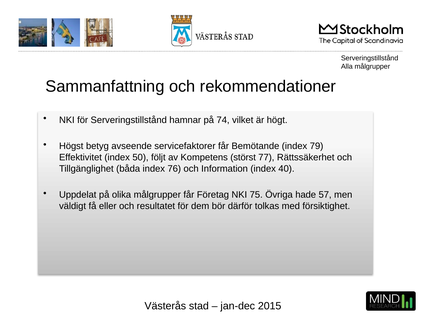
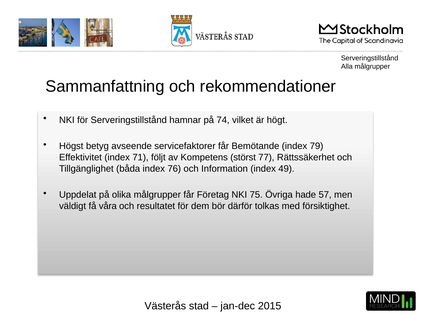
50: 50 -> 71
40: 40 -> 49
eller: eller -> våra
